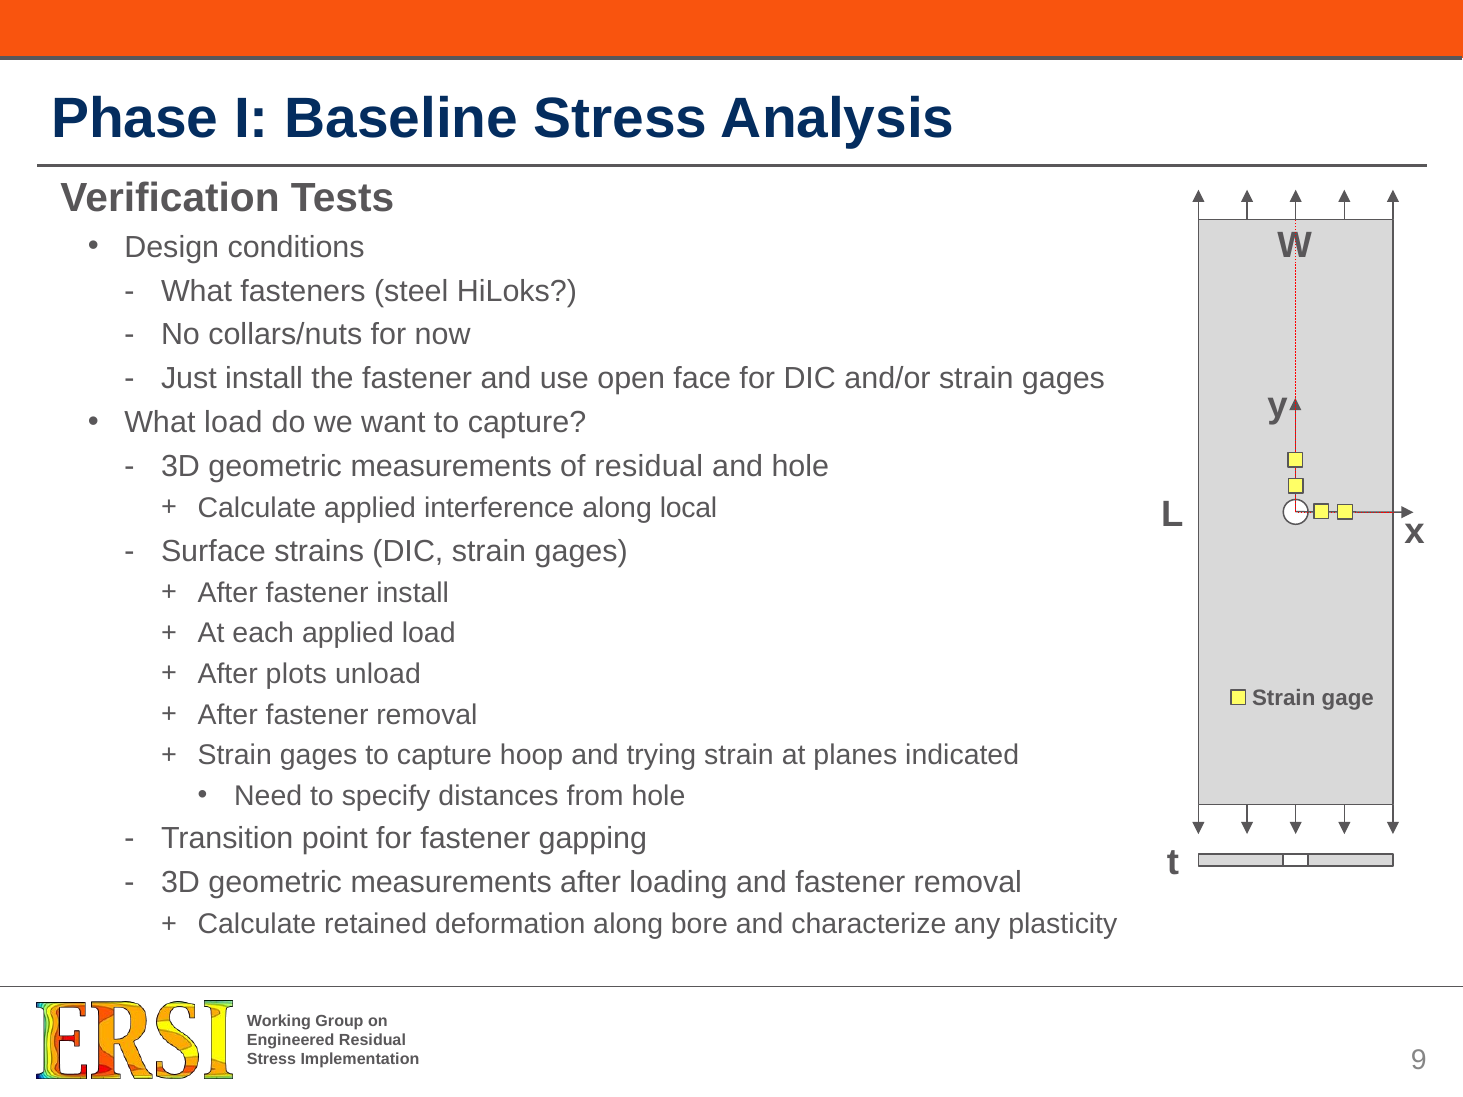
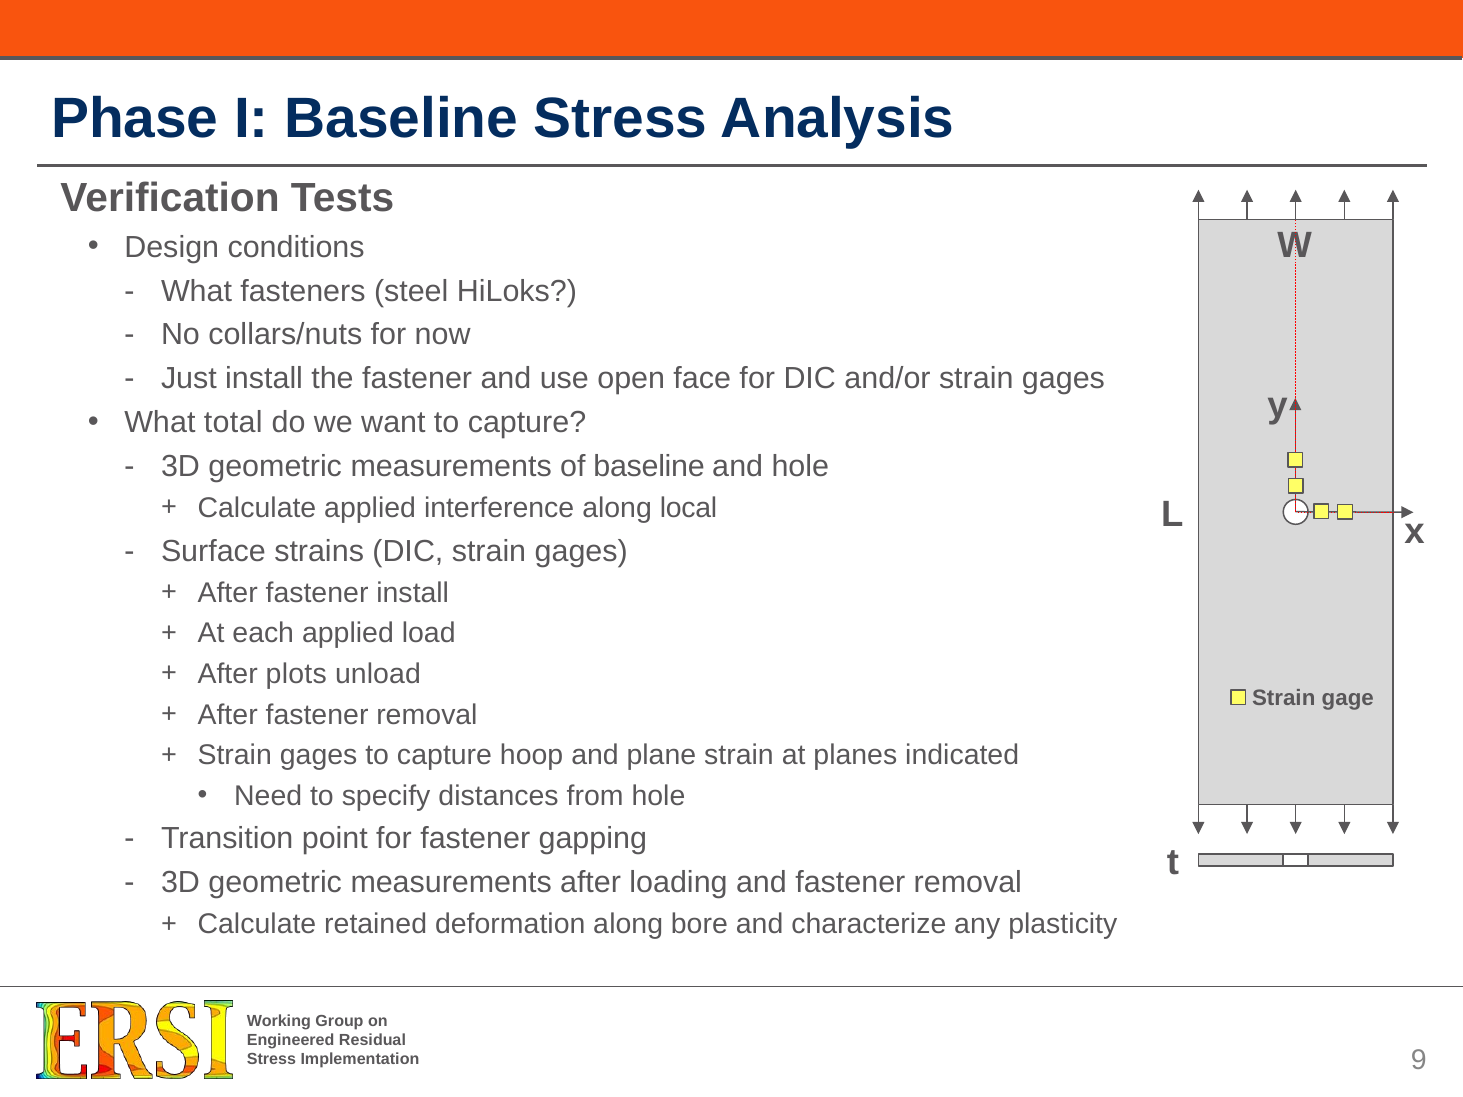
What load: load -> total
of residual: residual -> baseline
trying: trying -> plane
